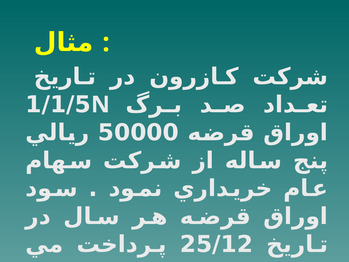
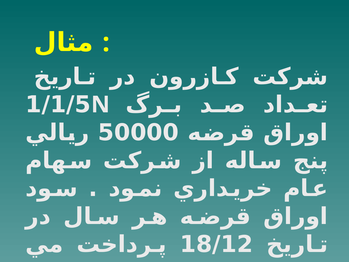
25/12: 25/12 -> 18/12
